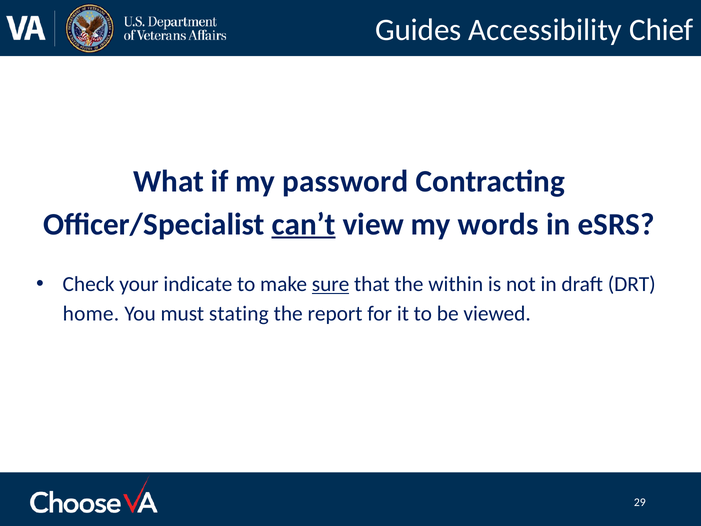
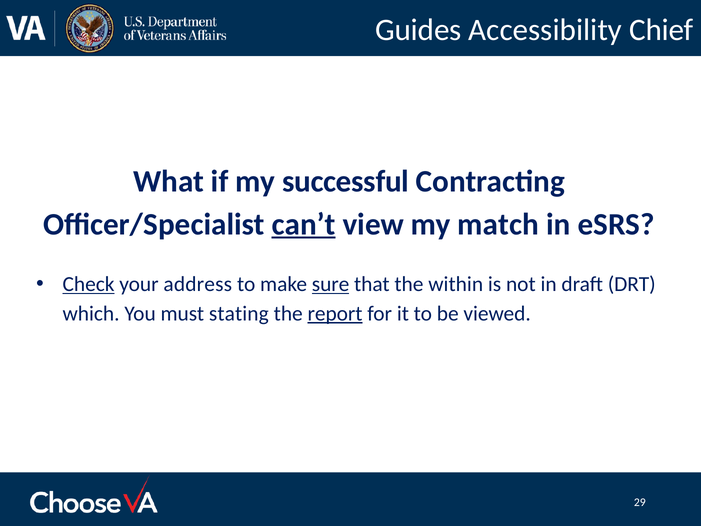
password: password -> successful
words: words -> match
Check underline: none -> present
indicate: indicate -> address
home: home -> which
report underline: none -> present
